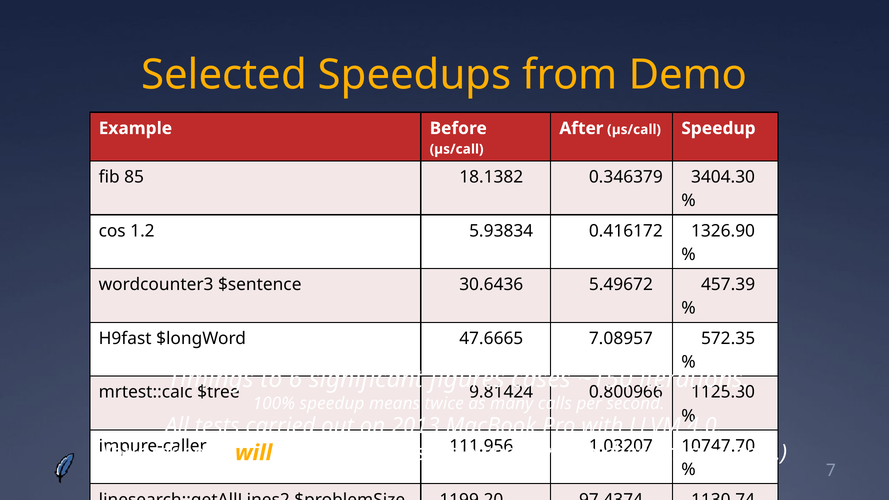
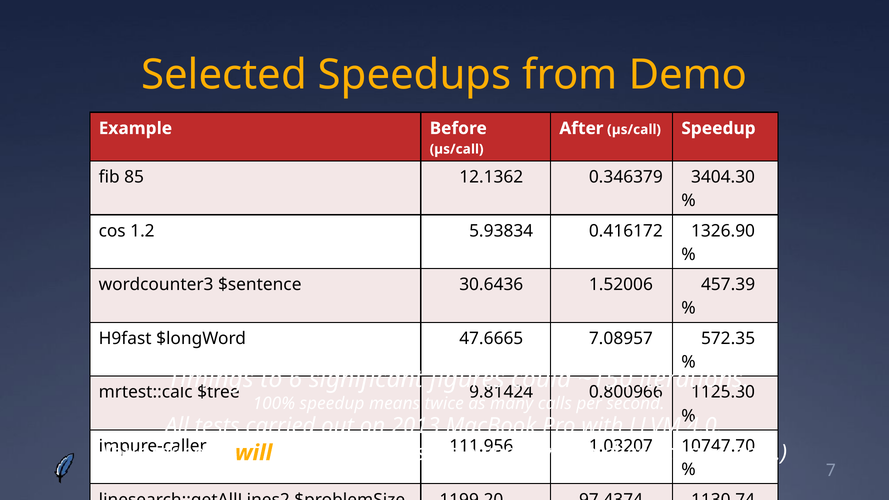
18.1382: 18.1382 -> 12.1362
5.49672: 5.49672 -> 1.52006
cases: cases -> could
